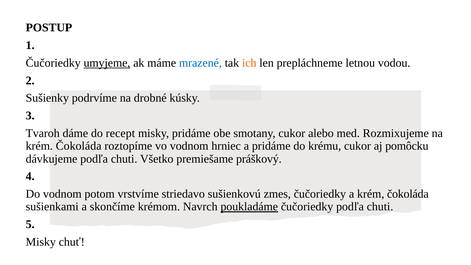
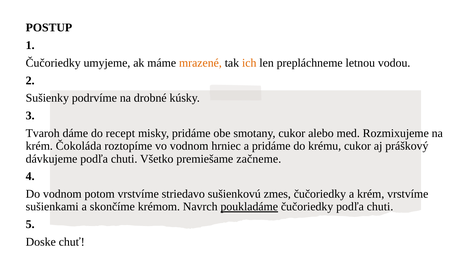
umyjeme underline: present -> none
mrazené colour: blue -> orange
pomôcku: pomôcku -> práškový
práškový: práškový -> začneme
a krém čokoláda: čokoláda -> vrstvíme
Misky at (41, 242): Misky -> Doske
